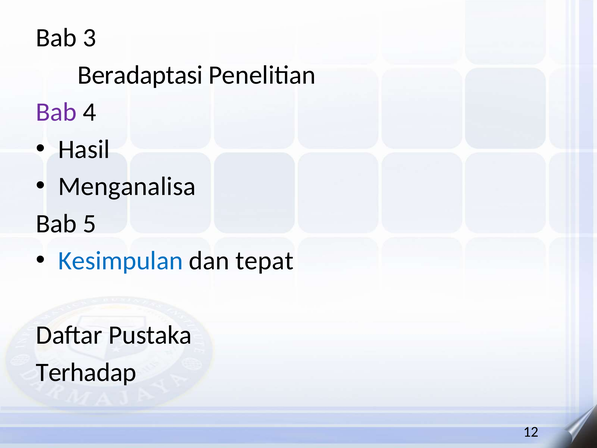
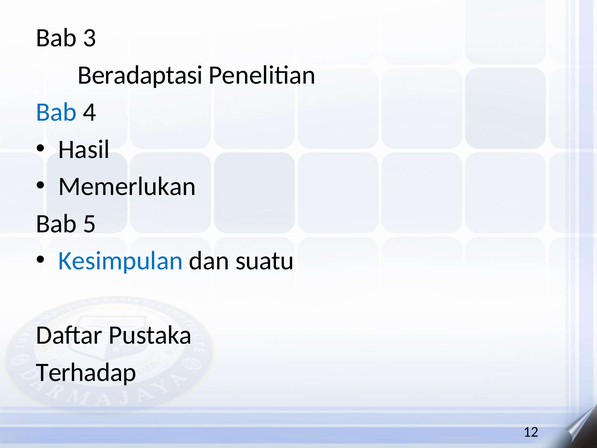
Bab at (56, 112) colour: purple -> blue
Menganalisa: Menganalisa -> Memerlukan
tepat: tepat -> suatu
